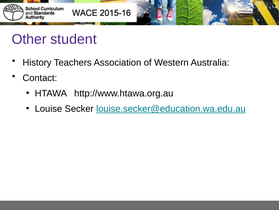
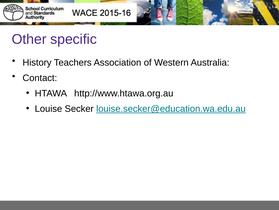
student: student -> specific
